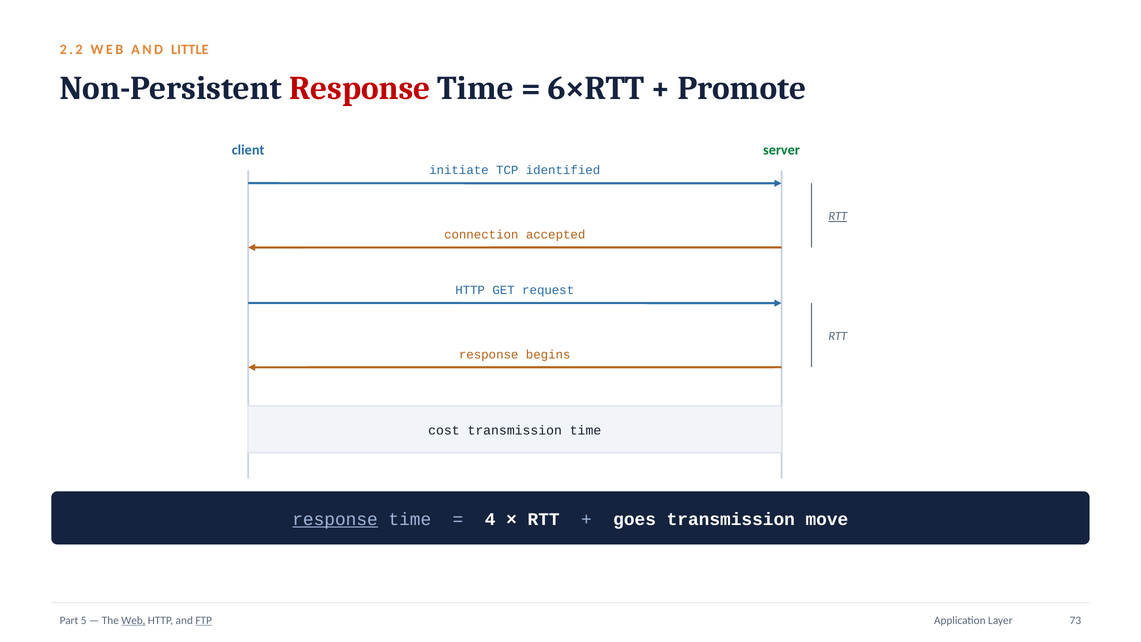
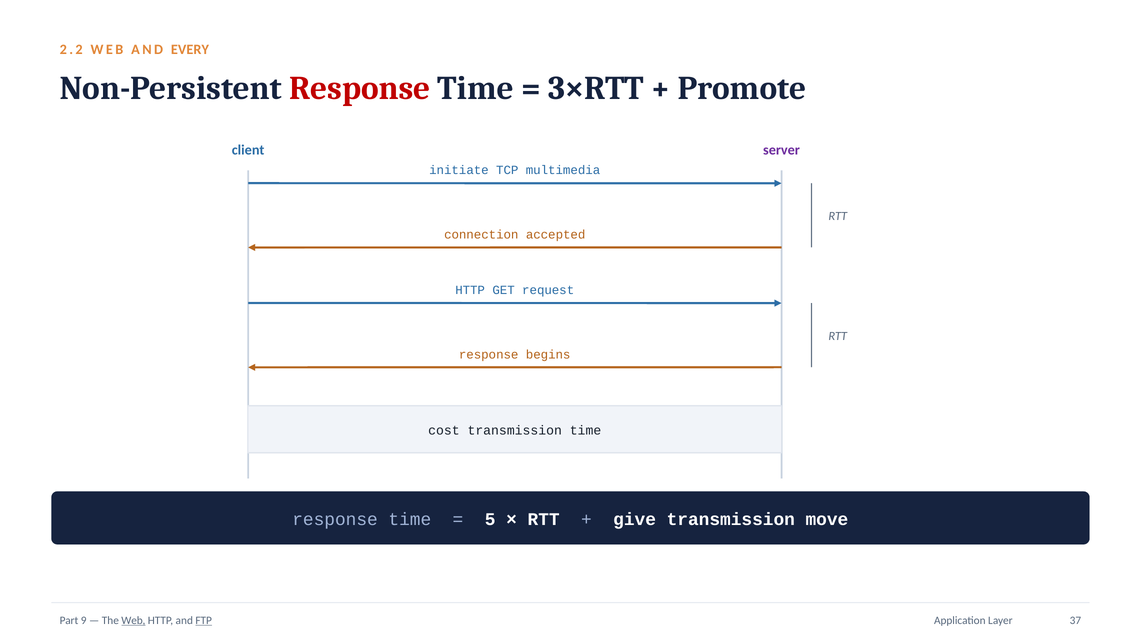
LITTLE: LITTLE -> EVERY
6×RTT: 6×RTT -> 3×RTT
server colour: green -> purple
identified: identified -> multimedia
RTT at (838, 216) underline: present -> none
response at (335, 519) underline: present -> none
4: 4 -> 5
goes: goes -> give
5: 5 -> 9
73: 73 -> 37
